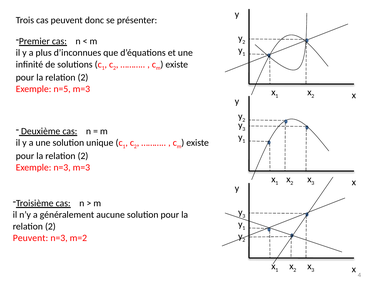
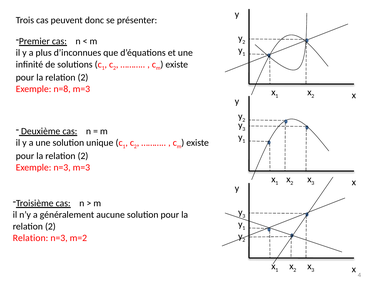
n=5: n=5 -> n=8
Peuvent at (31, 238): Peuvent -> Relation
